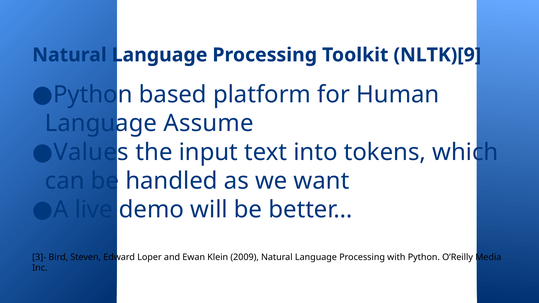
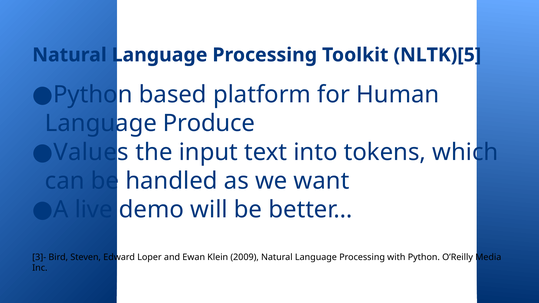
NLTK)[9: NLTK)[9 -> NLTK)[5
Assume: Assume -> Produce
